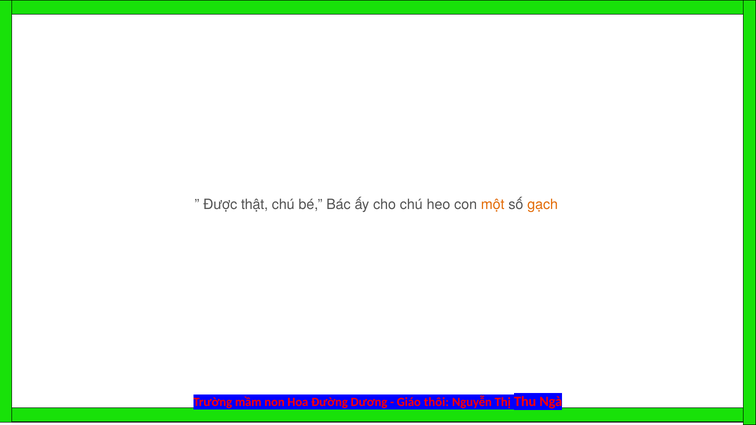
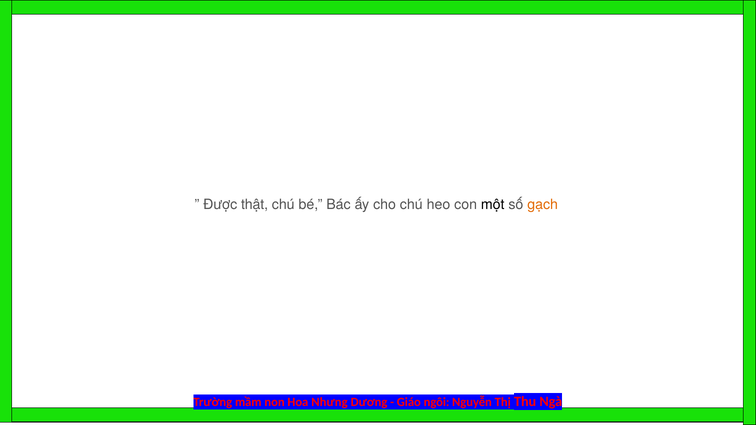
một colour: orange -> black
Đường: Đường -> Nhưng
thôi: thôi -> ngôi
